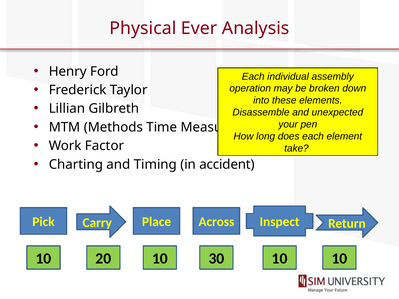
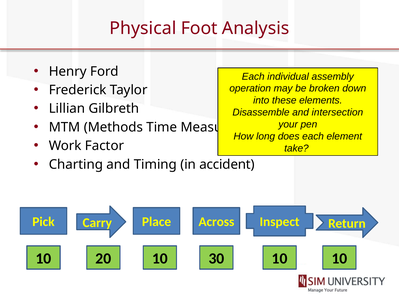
Ever: Ever -> Foot
unexpected: unexpected -> intersection
